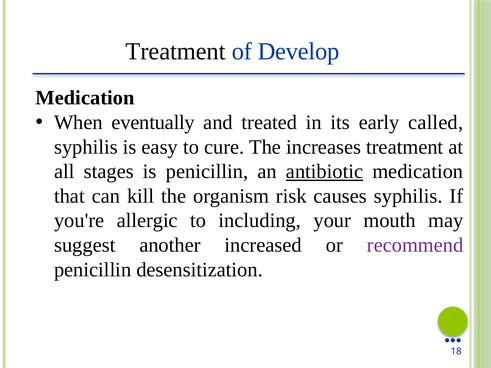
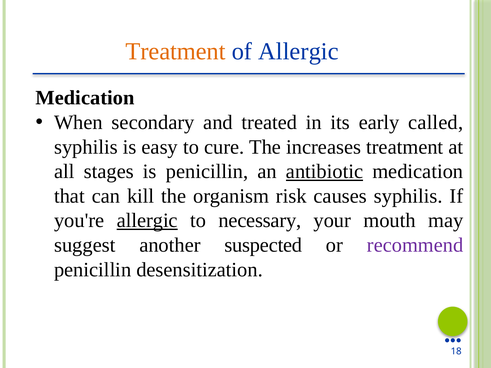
Treatment at (176, 52) colour: black -> orange
of Develop: Develop -> Allergic
eventually: eventually -> secondary
allergic at (147, 221) underline: none -> present
including: including -> necessary
increased: increased -> suspected
